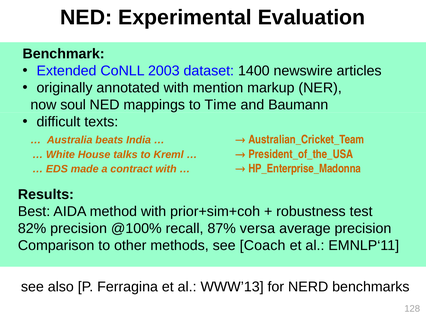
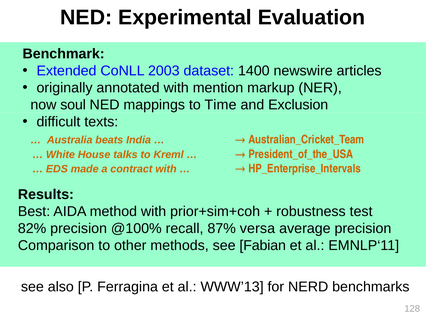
Baumann: Baumann -> Exclusion
HP_Enterprise_Madonna: HP_Enterprise_Madonna -> HP_Enterprise_Intervals
Coach: Coach -> Fabian
